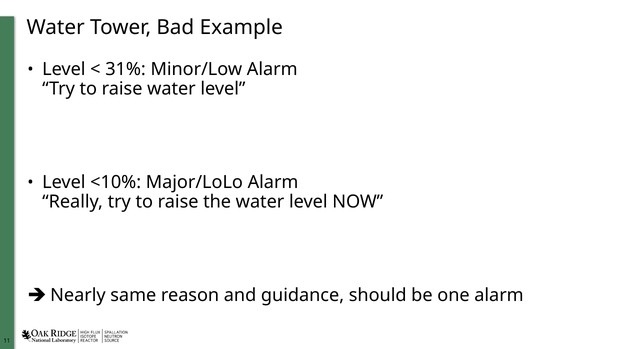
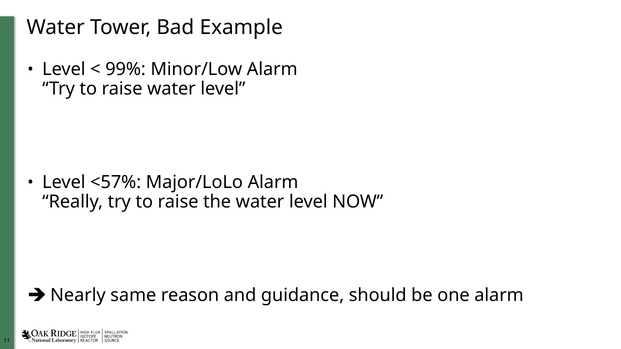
31%: 31% -> 99%
<10%: <10% -> <57%
